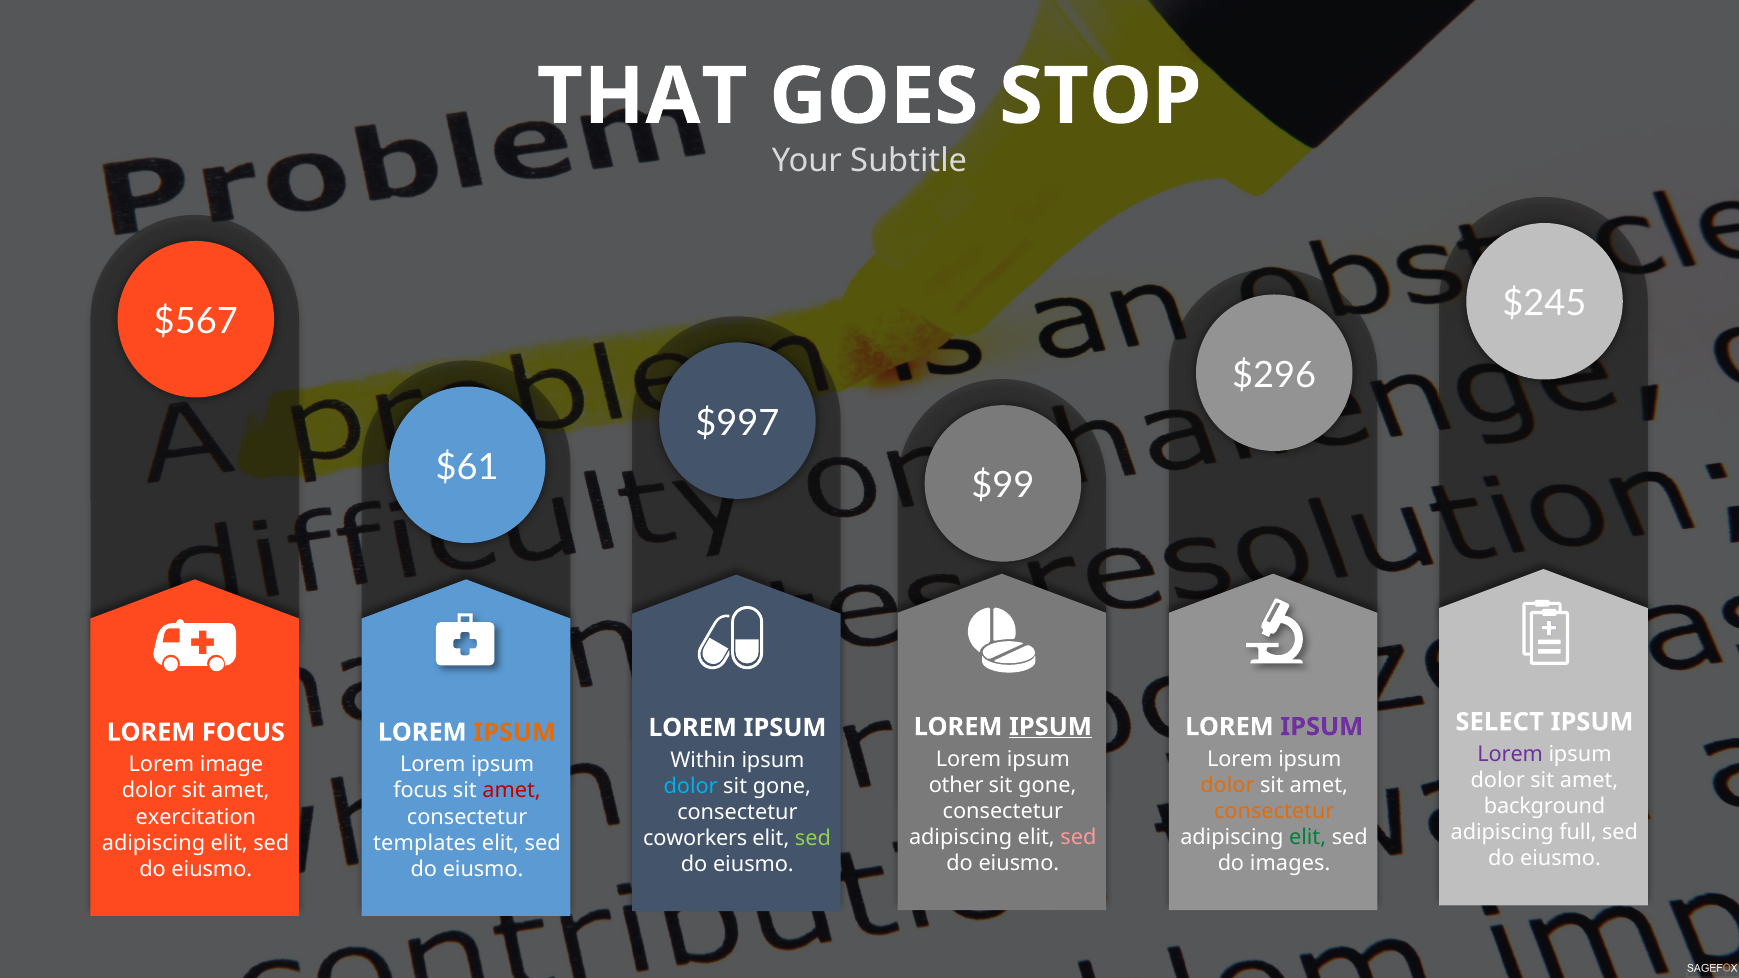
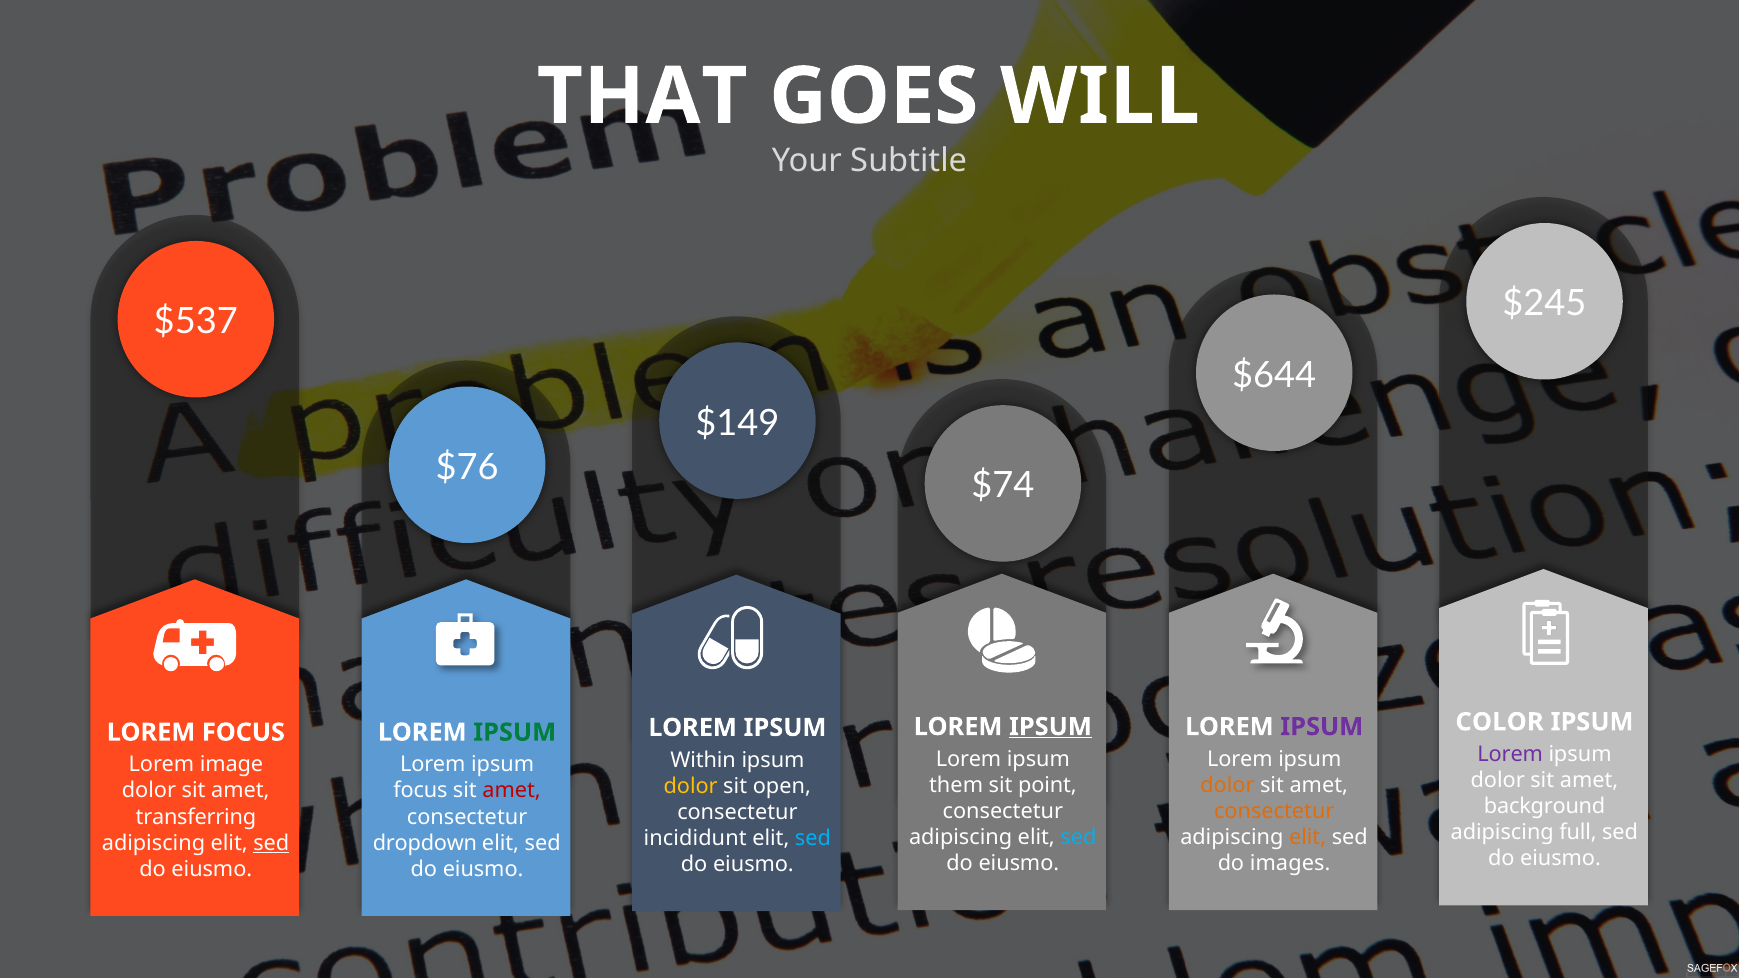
STOP: STOP -> WILL
$567: $567 -> $537
$296: $296 -> $644
$997: $997 -> $149
$61: $61 -> $76
$99: $99 -> $74
SELECT: SELECT -> COLOR
IPSUM at (515, 732) colour: orange -> green
other: other -> them
gone at (1047, 785): gone -> point
dolor at (691, 786) colour: light blue -> yellow
gone at (782, 786): gone -> open
exercitation: exercitation -> transferring
sed at (1078, 838) colour: pink -> light blue
elit at (1308, 838) colour: green -> orange
coworkers: coworkers -> incididunt
sed at (813, 838) colour: light green -> light blue
sed at (271, 843) underline: none -> present
templates: templates -> dropdown
